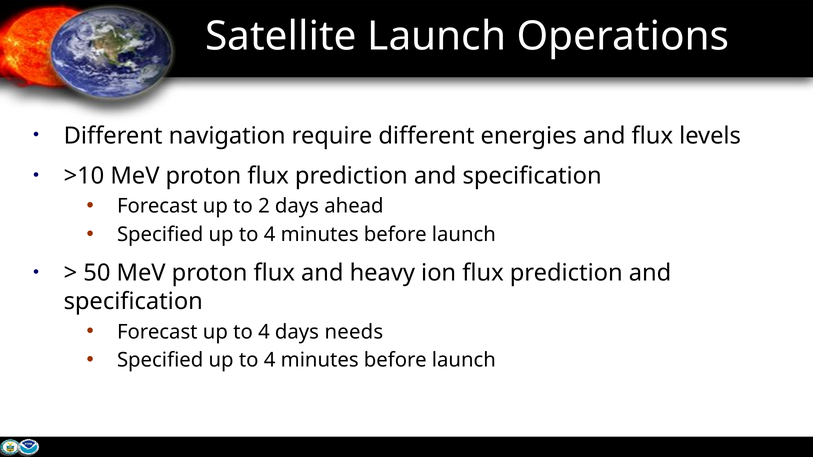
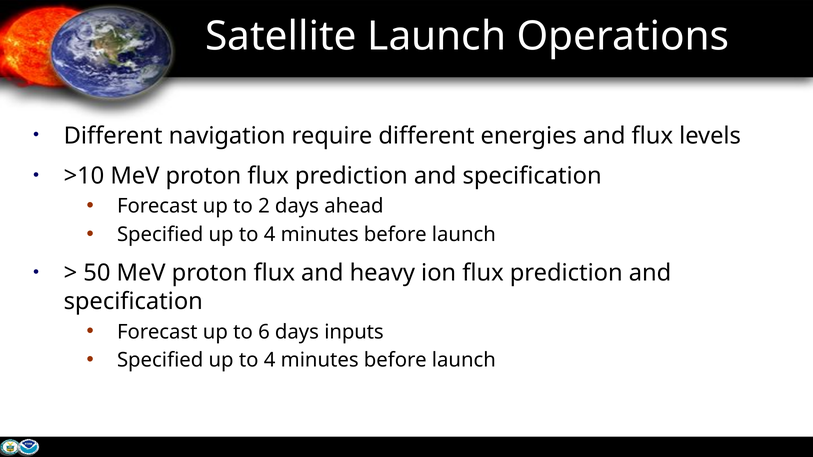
Forecast up to 4: 4 -> 6
needs: needs -> inputs
